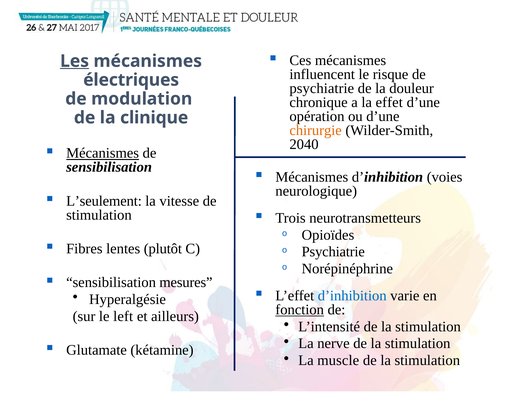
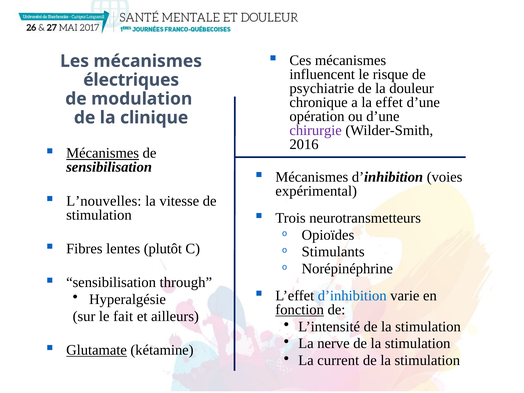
Les underline: present -> none
chirurgie colour: orange -> purple
2040: 2040 -> 2016
neurologique: neurologique -> expérimental
L’seulement: L’seulement -> L’nouvelles
Psychiatrie at (333, 252): Psychiatrie -> Stimulants
mesures: mesures -> through
left: left -> fait
Glutamate underline: none -> present
muscle: muscle -> current
